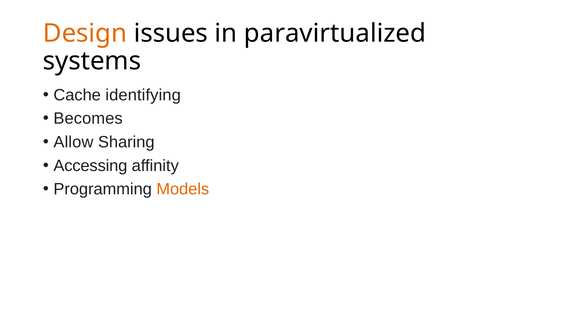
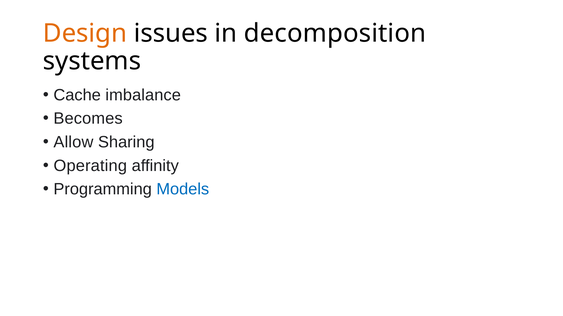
paravirtualized: paravirtualized -> decomposition
identifying: identifying -> imbalance
Accessing: Accessing -> Operating
Models colour: orange -> blue
